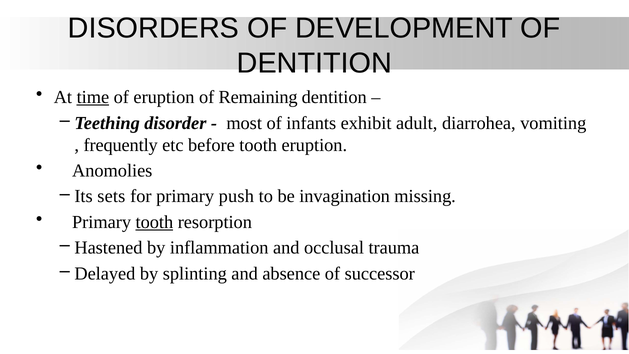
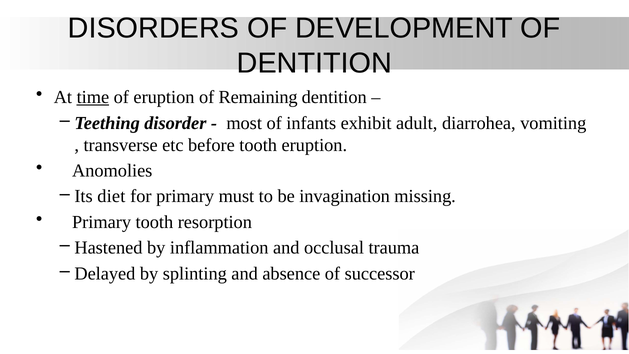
frequently: frequently -> transverse
sets: sets -> diet
push: push -> must
tooth at (154, 222) underline: present -> none
